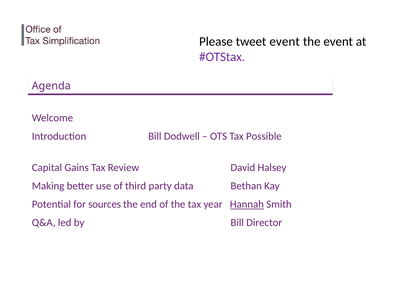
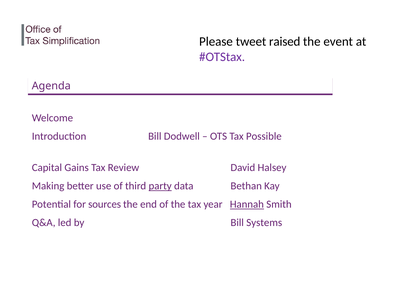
tweet event: event -> raised
party underline: none -> present
Director: Director -> Systems
